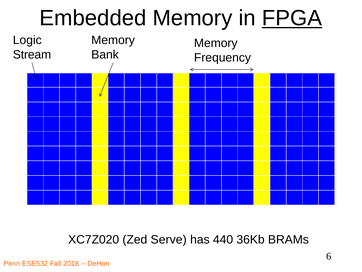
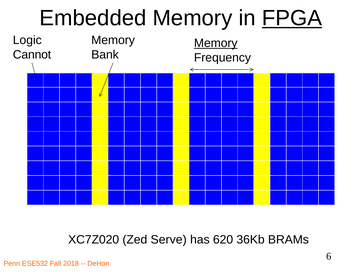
Memory at (216, 43) underline: none -> present
Stream: Stream -> Cannot
440: 440 -> 620
